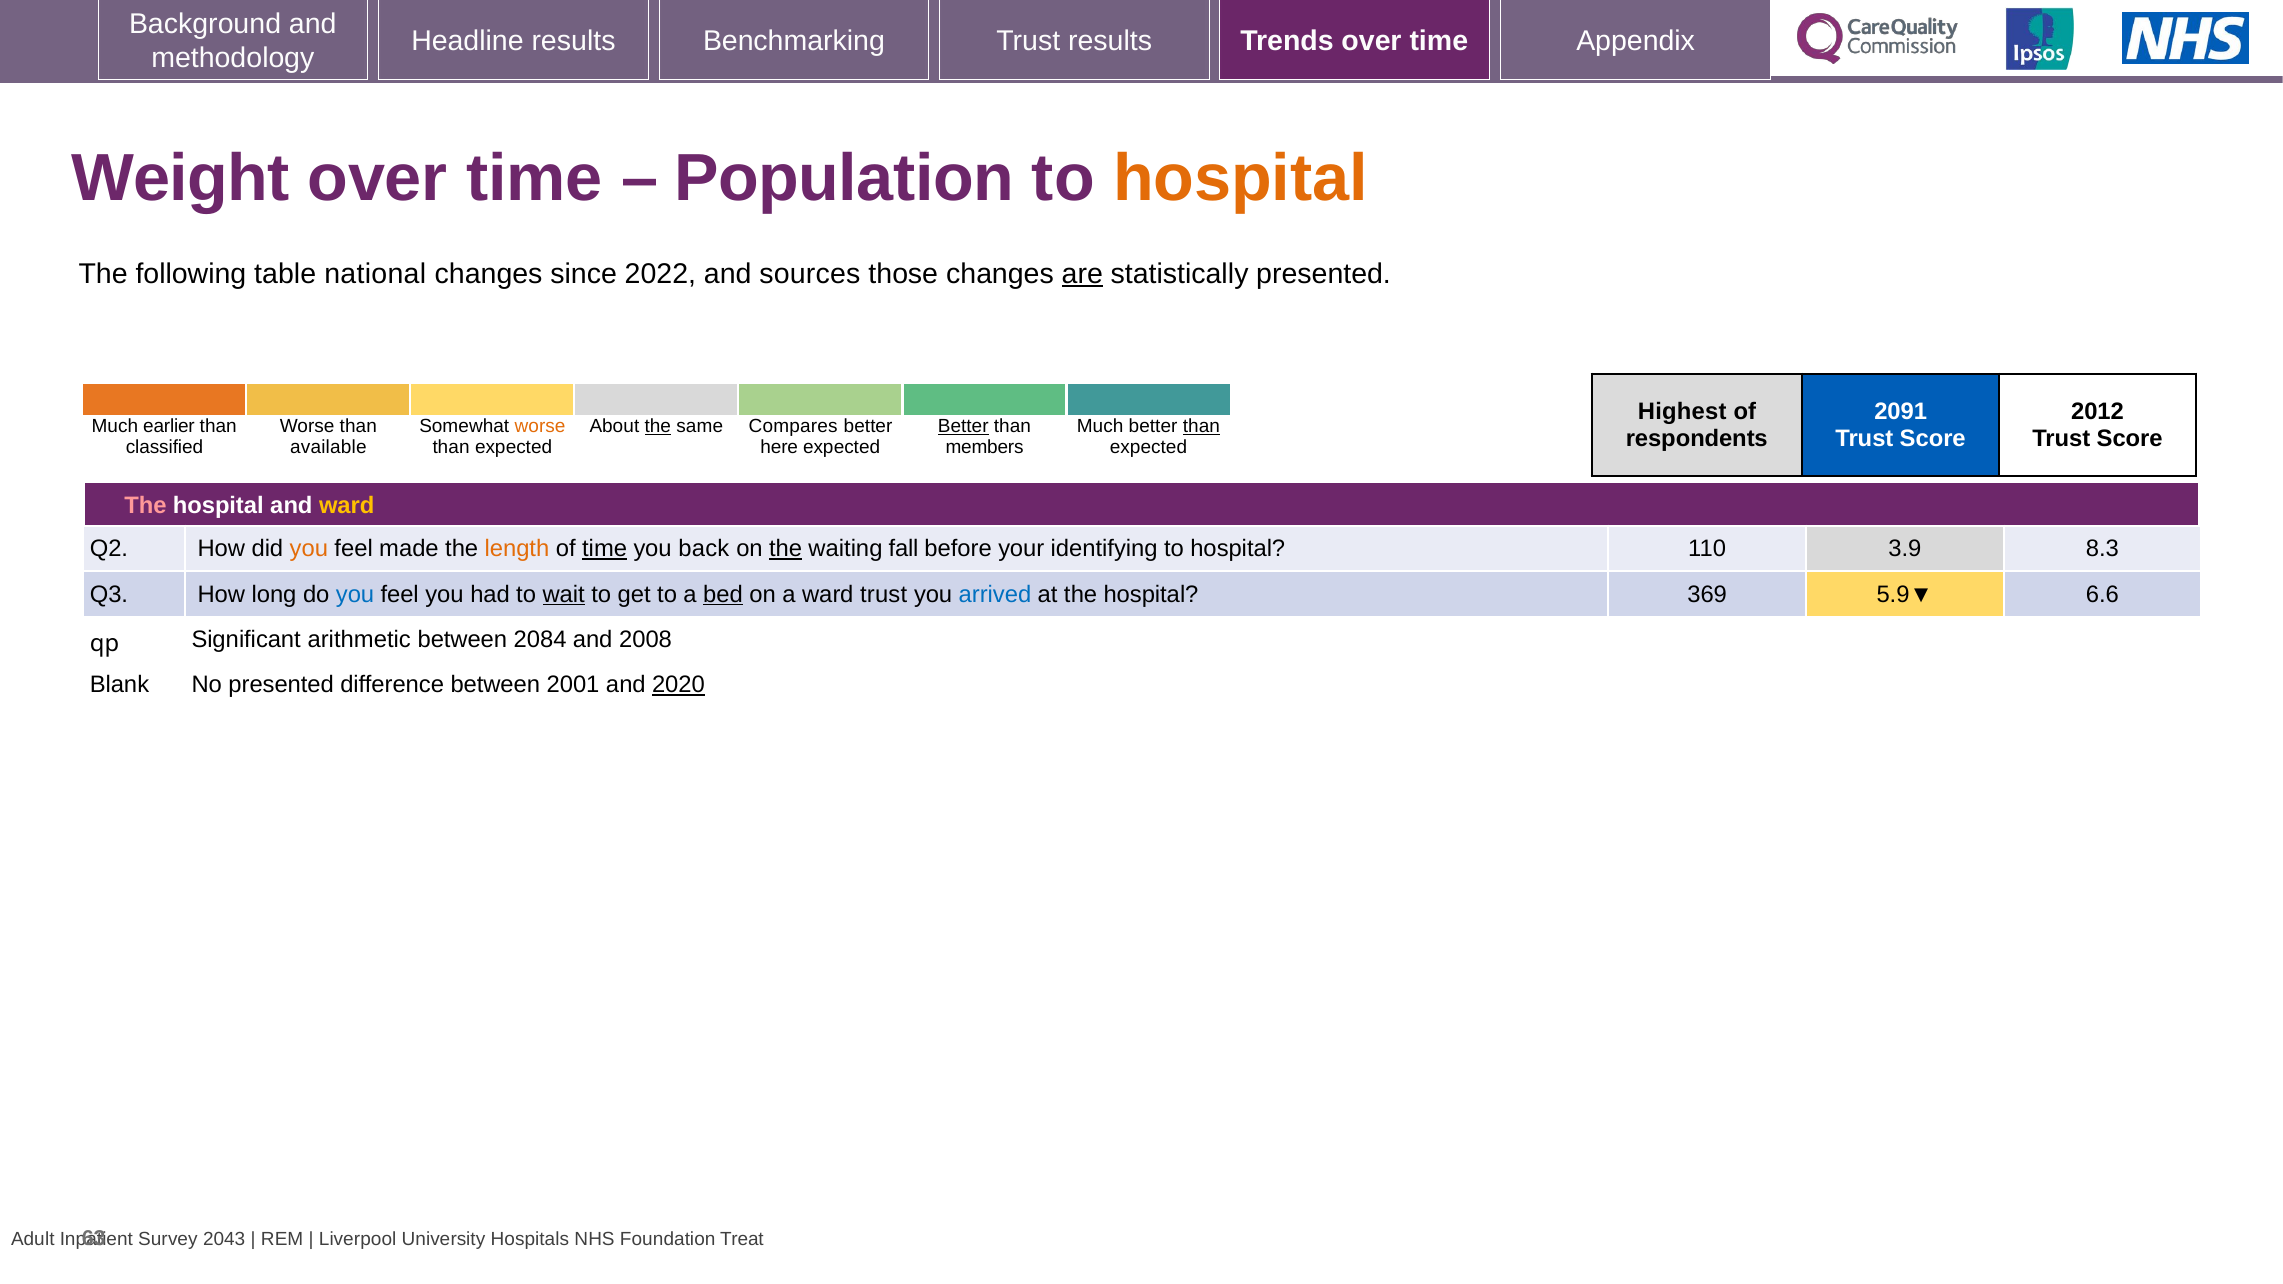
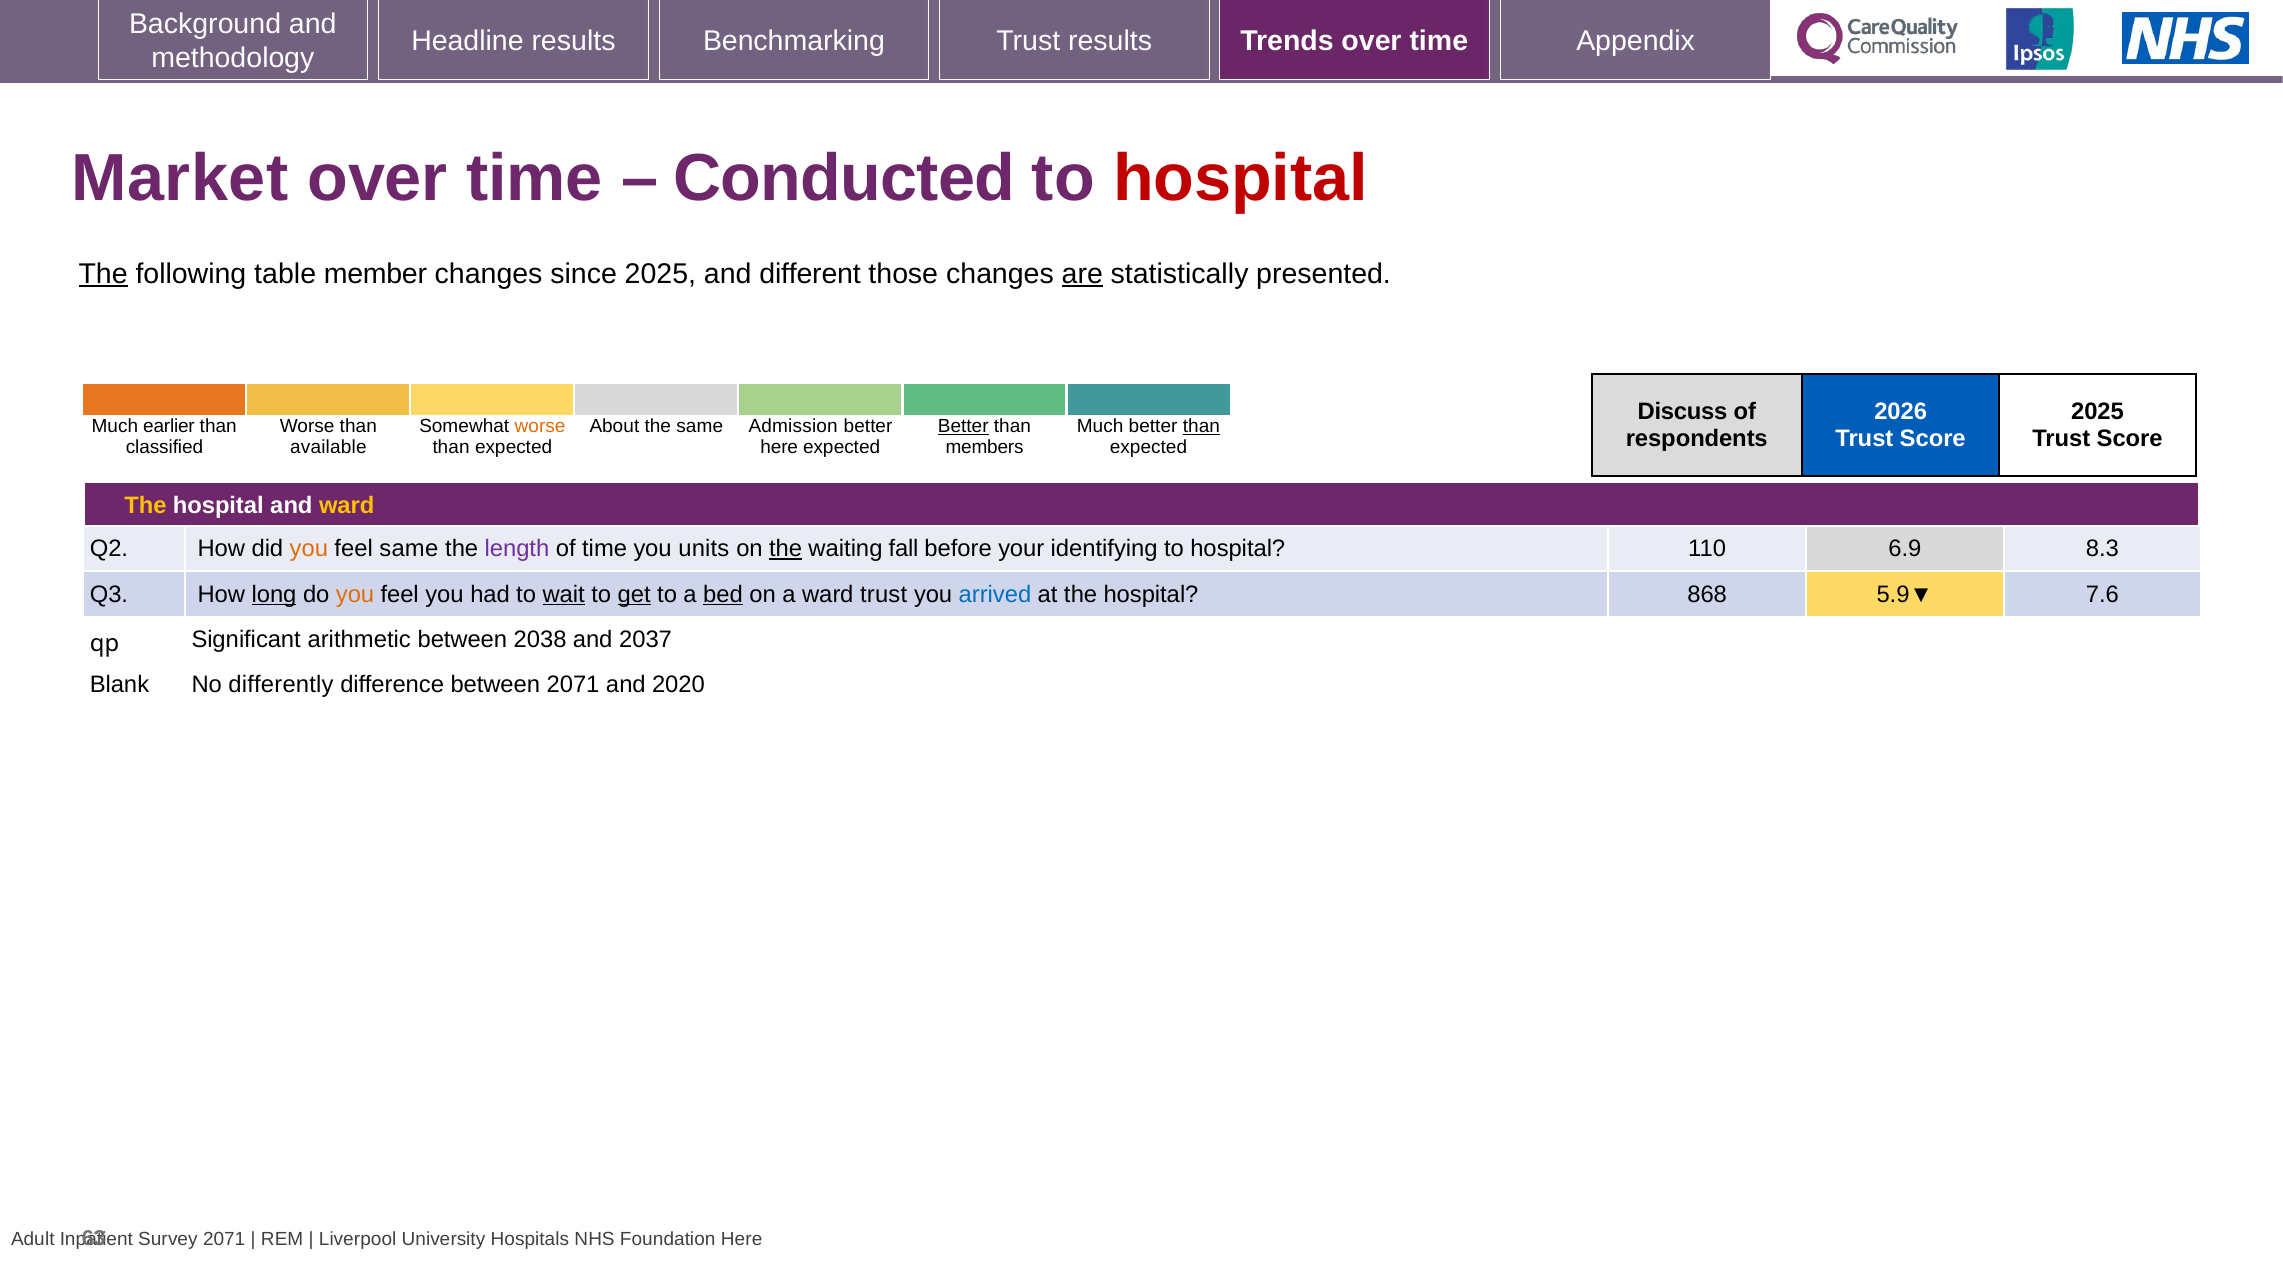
Weight: Weight -> Market
Population: Population -> Conducted
hospital at (1240, 179) colour: orange -> red
The at (103, 274) underline: none -> present
national: national -> member
since 2022: 2022 -> 2025
sources: sources -> different
Highest: Highest -> Discuss
2091: 2091 -> 2026
2012 at (2097, 412): 2012 -> 2025
the at (658, 426) underline: present -> none
Compares: Compares -> Admission
The at (146, 505) colour: pink -> yellow
feel made: made -> same
length colour: orange -> purple
time at (605, 549) underline: present -> none
back: back -> units
3.9: 3.9 -> 6.9
long underline: none -> present
you at (355, 595) colour: blue -> orange
get underline: none -> present
369: 369 -> 868
6.6: 6.6 -> 7.6
2084: 2084 -> 2038
2008: 2008 -> 2037
No presented: presented -> differently
between 2001: 2001 -> 2071
2020 underline: present -> none
2043 at (224, 1240): 2043 -> 2071
Treat at (742, 1240): Treat -> Here
